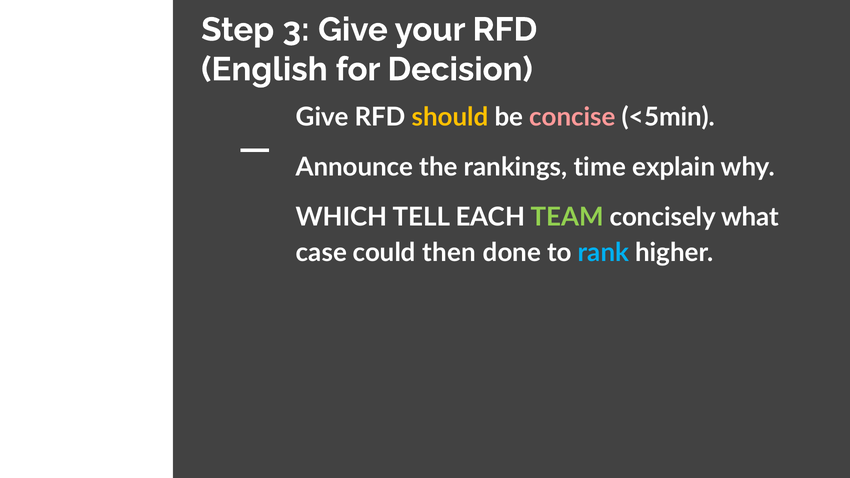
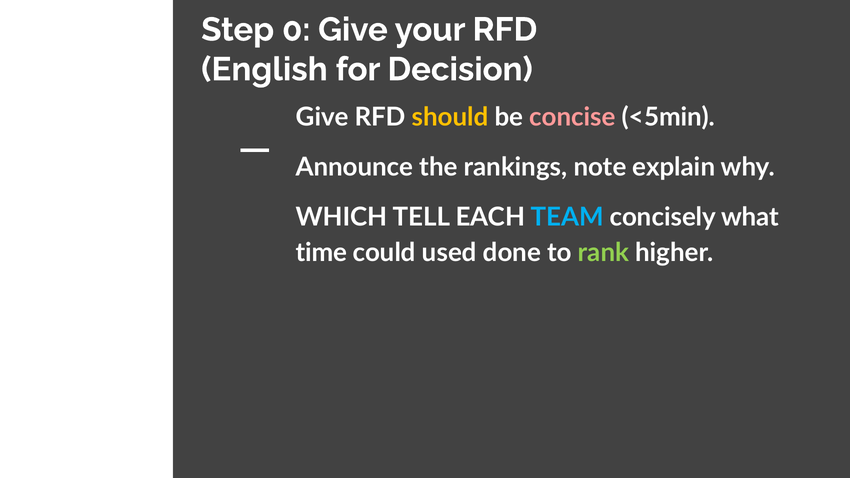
3: 3 -> 0
time: time -> note
TEAM colour: light green -> light blue
case: case -> time
then: then -> used
rank colour: light blue -> light green
